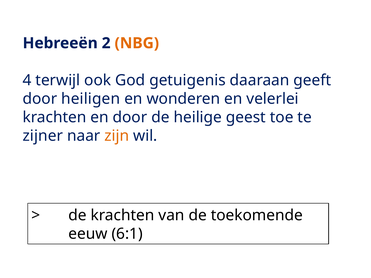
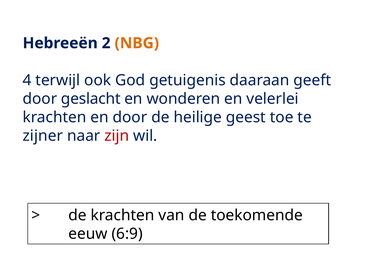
heiligen: heiligen -> geslacht
zijn colour: orange -> red
6:1: 6:1 -> 6:9
